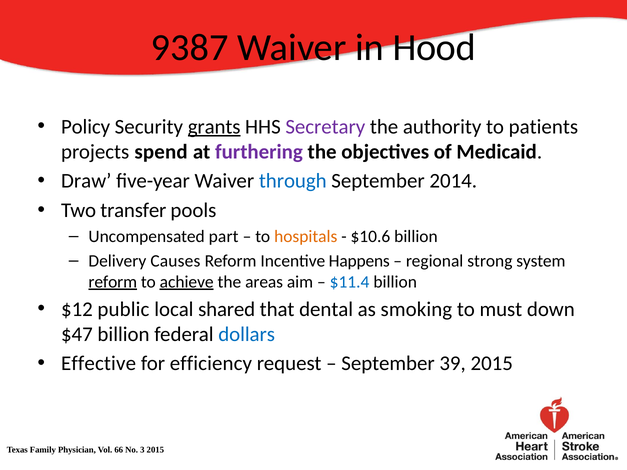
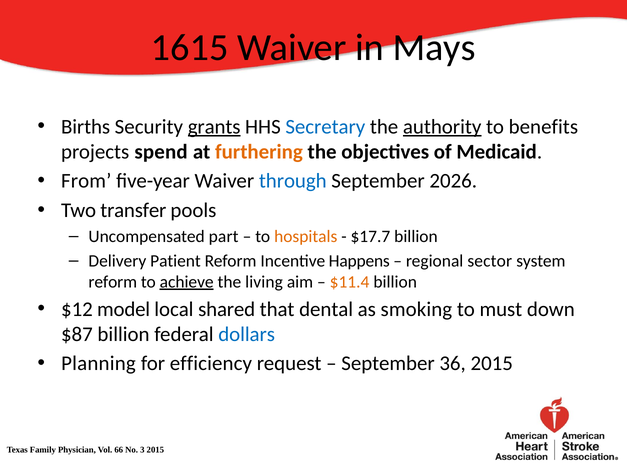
9387: 9387 -> 1615
Hood: Hood -> Mays
Policy: Policy -> Births
Secretary colour: purple -> blue
authority underline: none -> present
patients: patients -> benefits
furthering colour: purple -> orange
Draw: Draw -> From
2014: 2014 -> 2026
$10.6: $10.6 -> $17.7
Causes: Causes -> Patient
strong: strong -> sector
reform at (113, 282) underline: present -> none
areas: areas -> living
$11.4 colour: blue -> orange
public: public -> model
$47: $47 -> $87
Effective: Effective -> Planning
39: 39 -> 36
